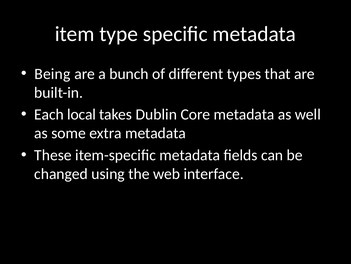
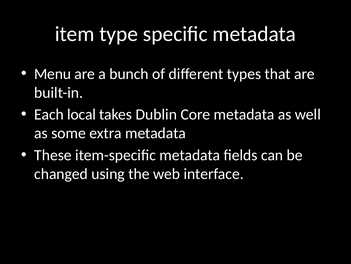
Being: Being -> Menu
